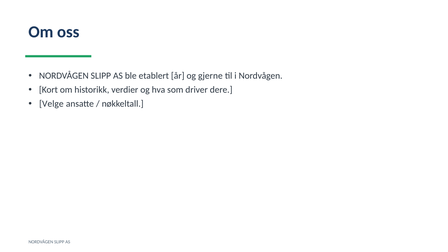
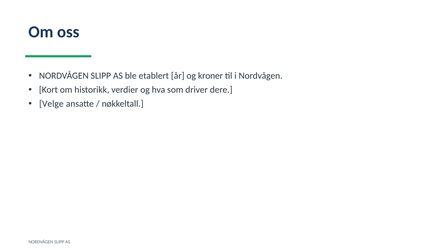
gjerne: gjerne -> kroner
